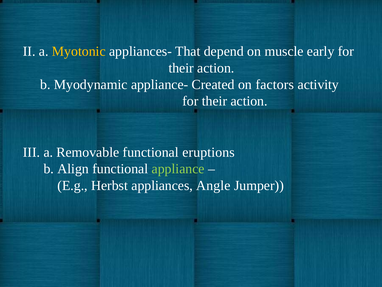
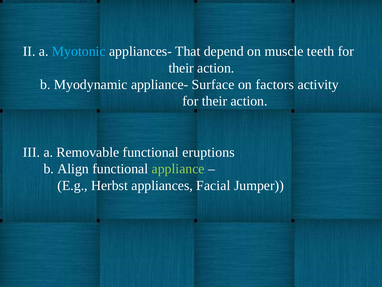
Myotonic colour: yellow -> light blue
early: early -> teeth
Created: Created -> Surface
Angle: Angle -> Facial
